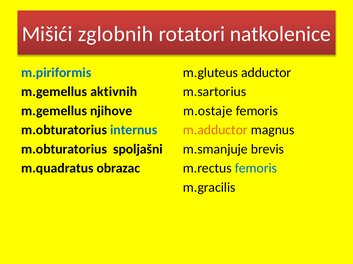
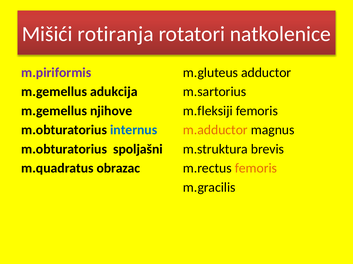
zglobnih: zglobnih -> rotiranja
m.piriformis colour: blue -> purple
aktivnih: aktivnih -> adukcija
m.ostaje: m.ostaje -> m.fleksiji
m.smanjuje: m.smanjuje -> m.struktura
femoris at (256, 169) colour: blue -> orange
